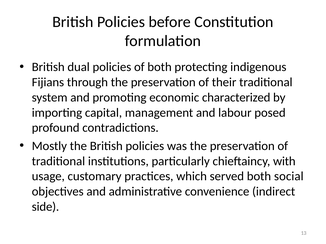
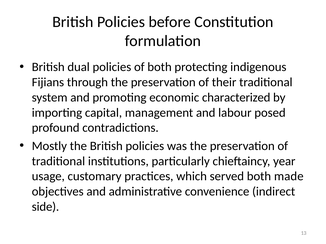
with: with -> year
social: social -> made
